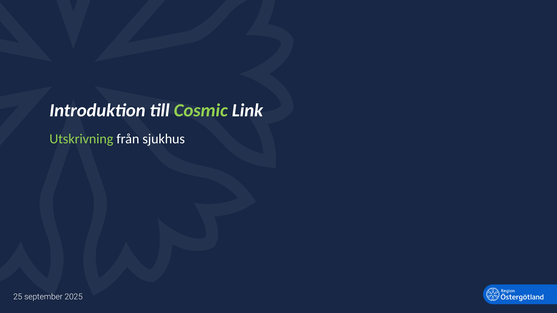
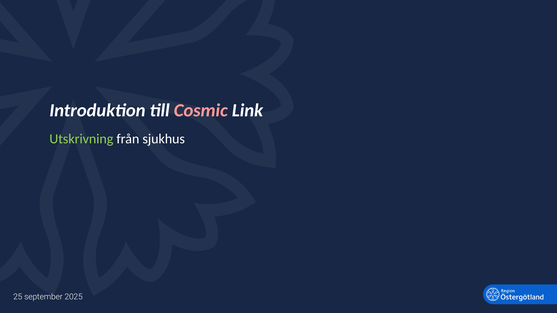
Cosmic colour: light green -> pink
